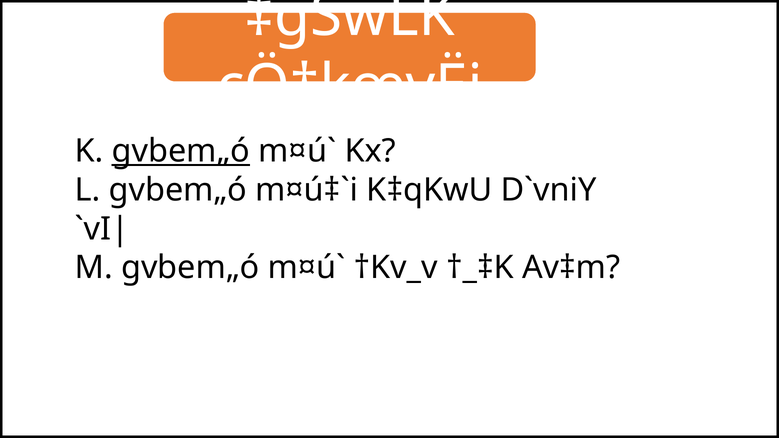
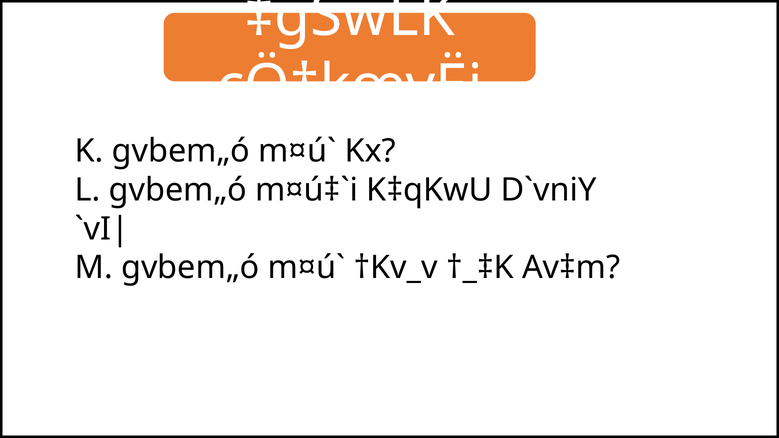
gvbem„ó at (181, 151) underline: present -> none
